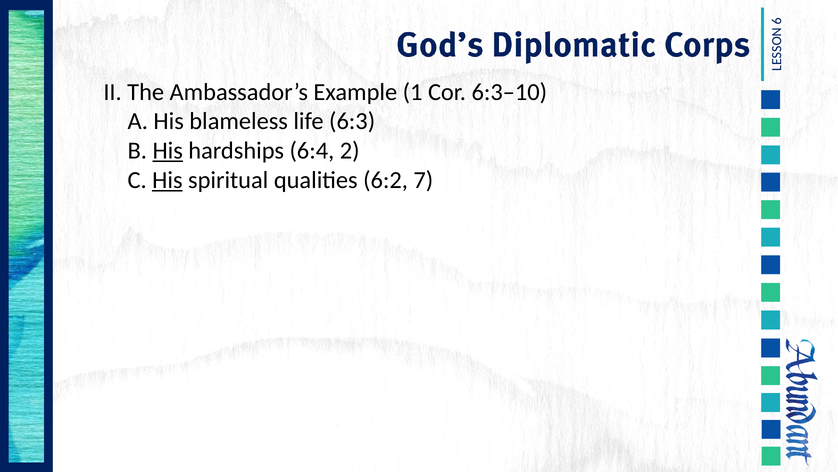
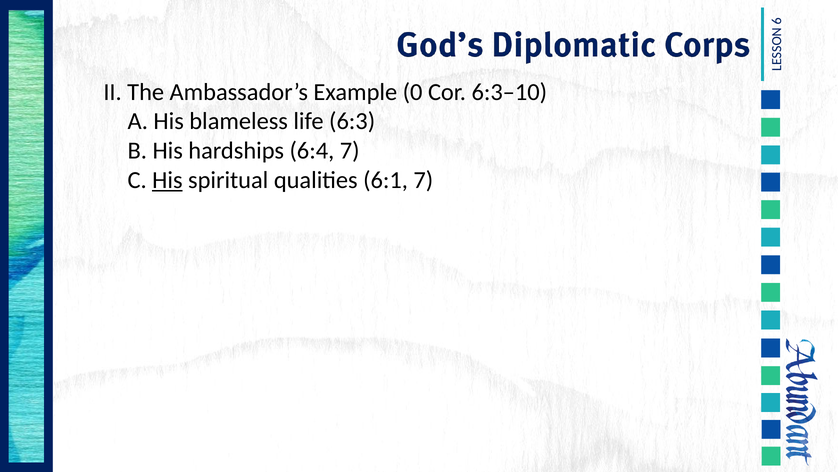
1: 1 -> 0
His at (168, 151) underline: present -> none
6:4 2: 2 -> 7
6:2: 6:2 -> 6:1
